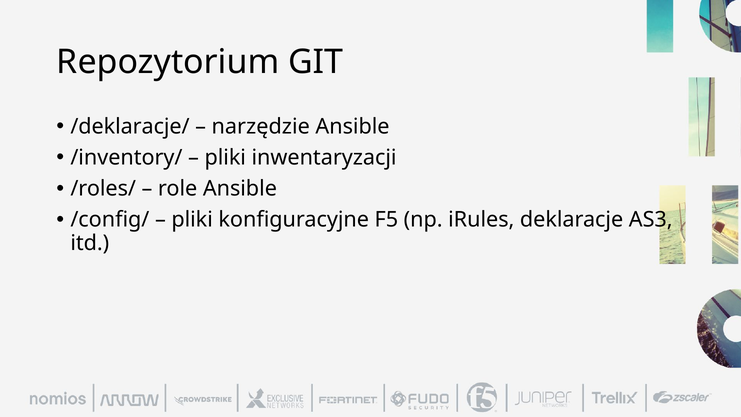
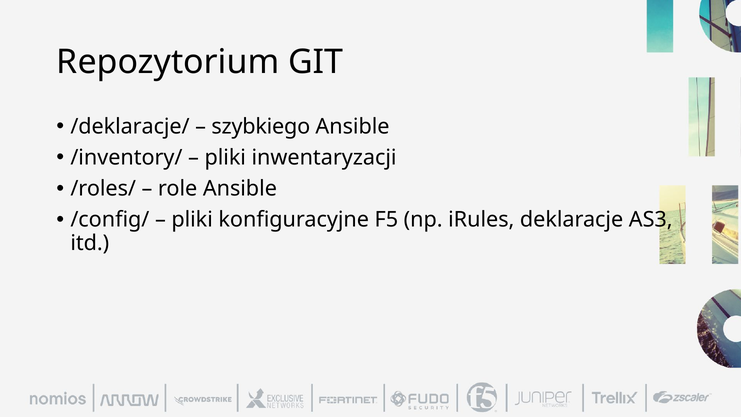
narzędzie: narzędzie -> szybkiego
